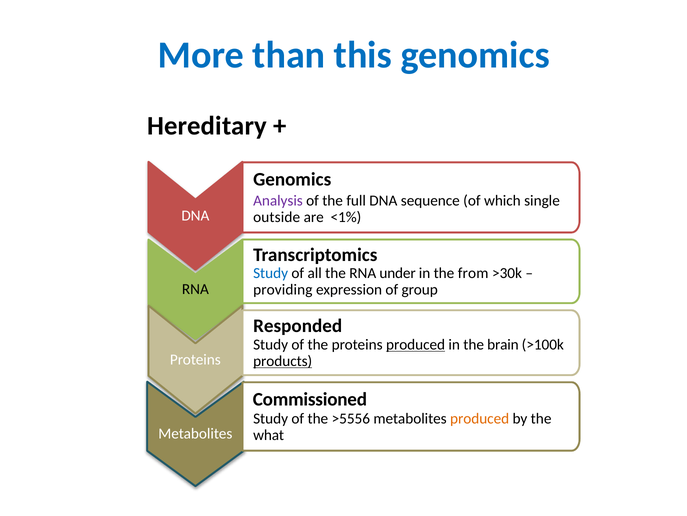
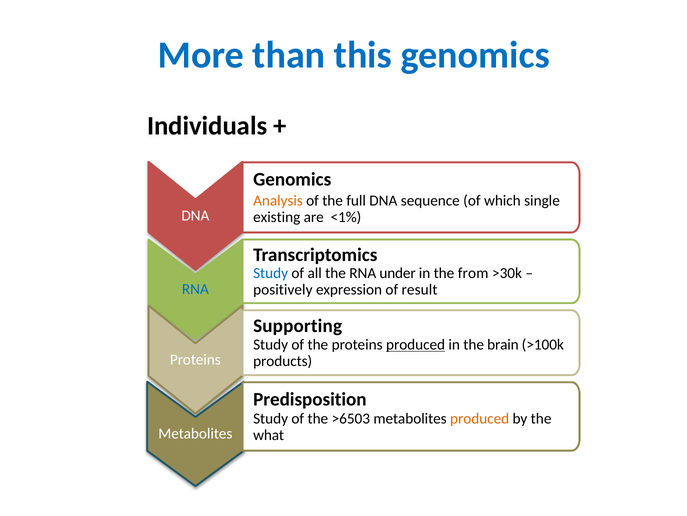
Hereditary: Hereditary -> Individuals
Analysis colour: purple -> orange
outside: outside -> existing
RNA at (195, 289) colour: black -> blue
providing: providing -> positively
group: group -> result
Responded: Responded -> Supporting
products underline: present -> none
Commissioned: Commissioned -> Predisposition
>5556: >5556 -> >6503
